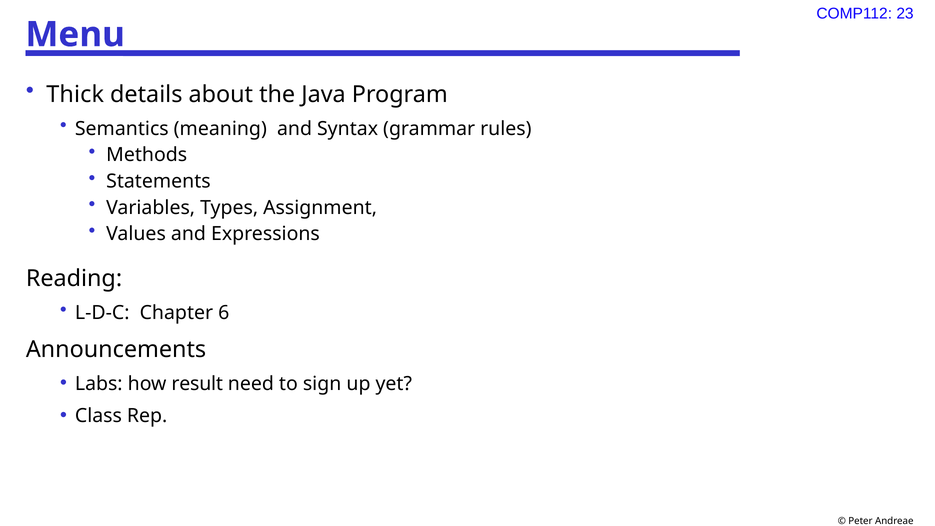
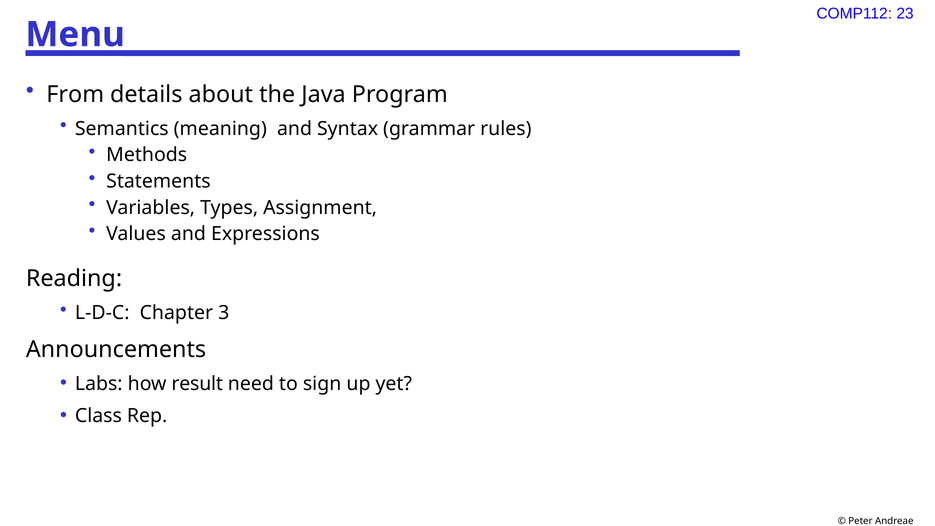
Thick: Thick -> From
6: 6 -> 3
